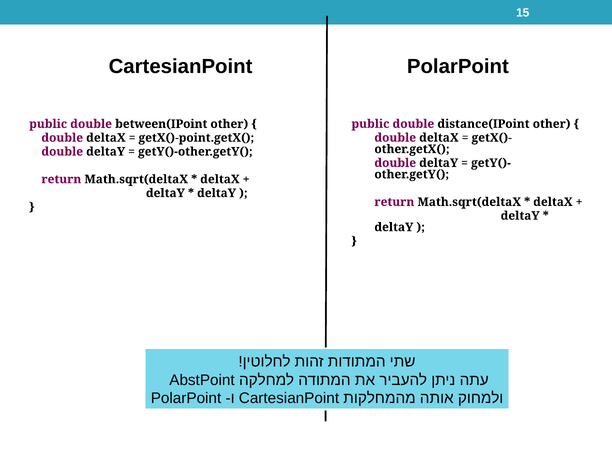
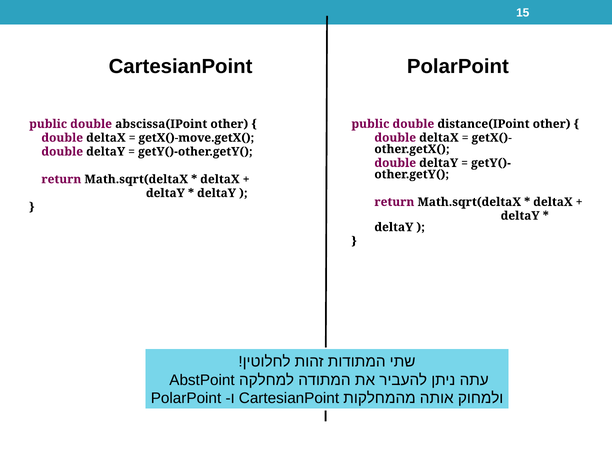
between(IPoint: between(IPoint -> abscissa(IPoint
getX()-point.getX(: getX()-point.getX( -> getX()-move.getX(
